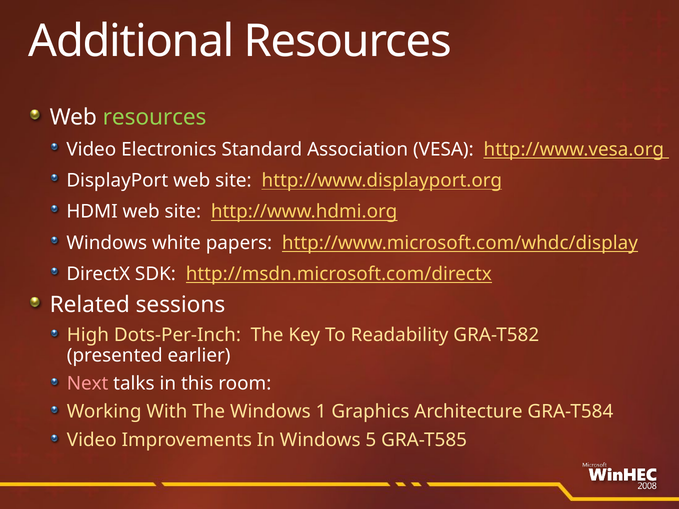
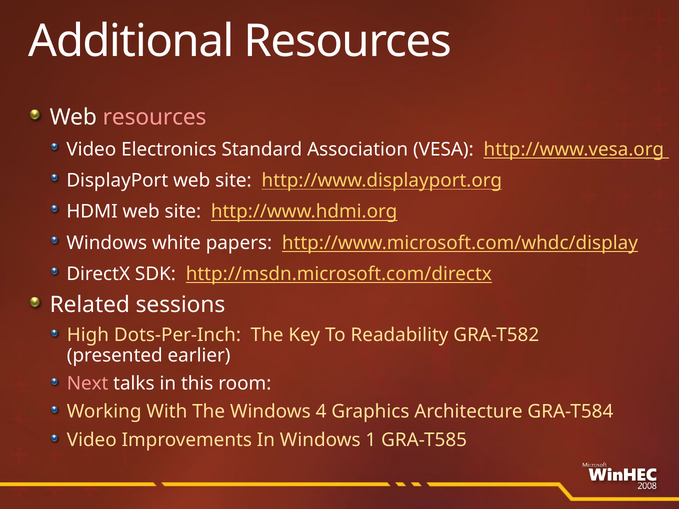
resources at (155, 117) colour: light green -> pink
1: 1 -> 4
5: 5 -> 1
